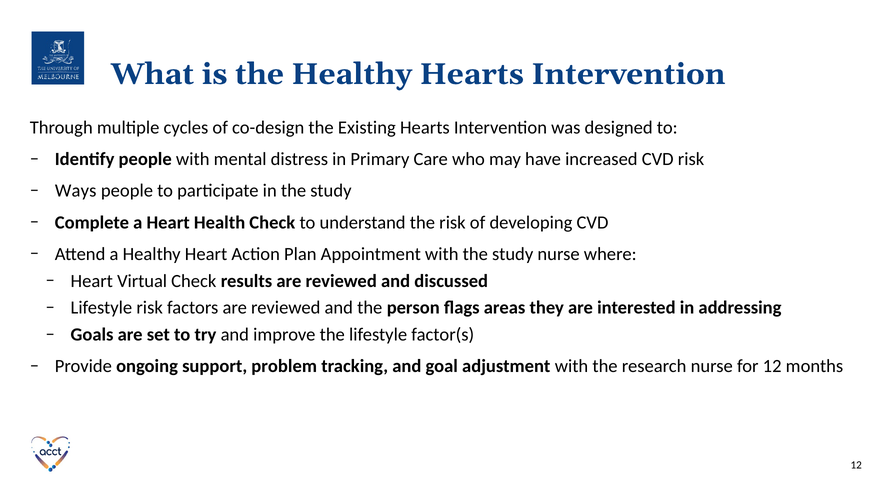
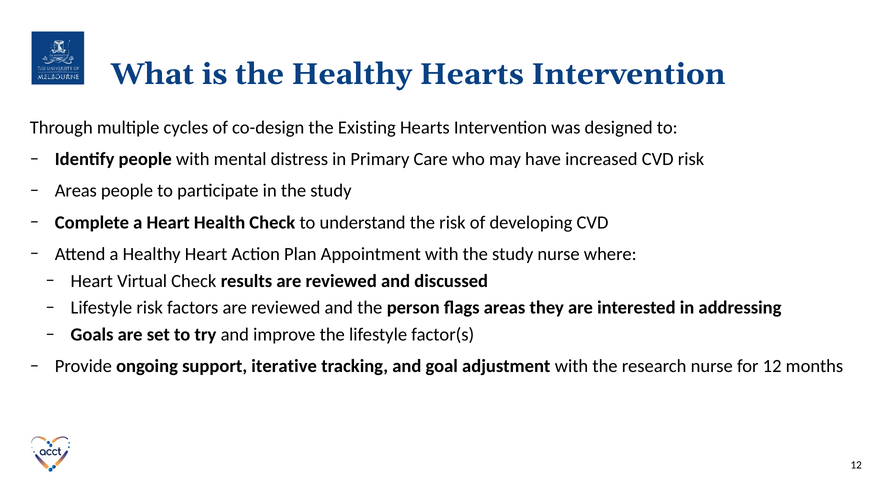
Ways at (76, 191): Ways -> Areas
problem: problem -> iterative
